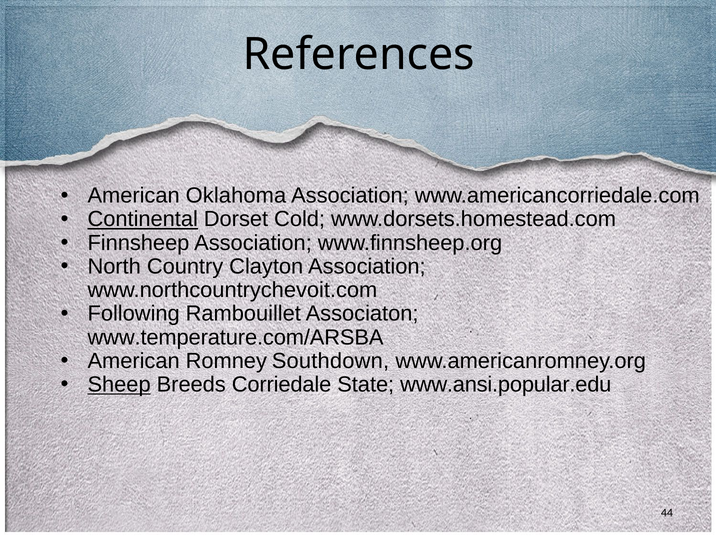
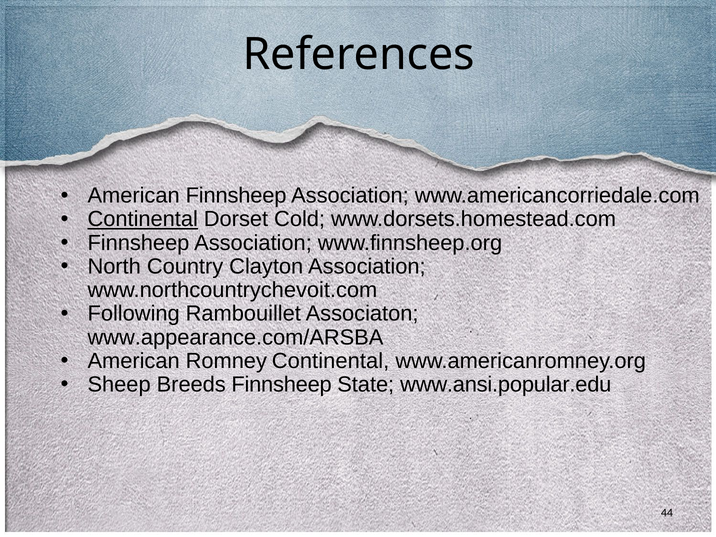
American Oklahoma: Oklahoma -> Finnsheep
www.temperature.com/ARSBA: www.temperature.com/ARSBA -> www.appearance.com/ARSBA
Romney Southdown: Southdown -> Continental
Sheep underline: present -> none
Breeds Corriedale: Corriedale -> Finnsheep
